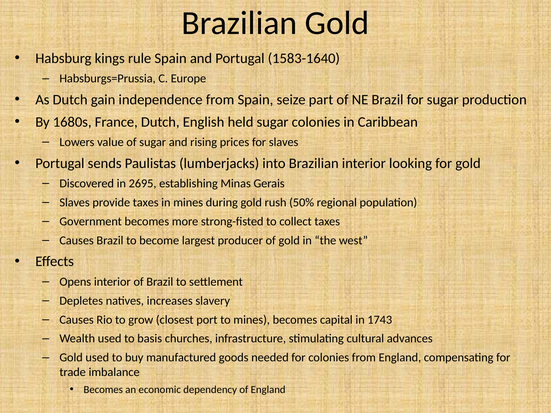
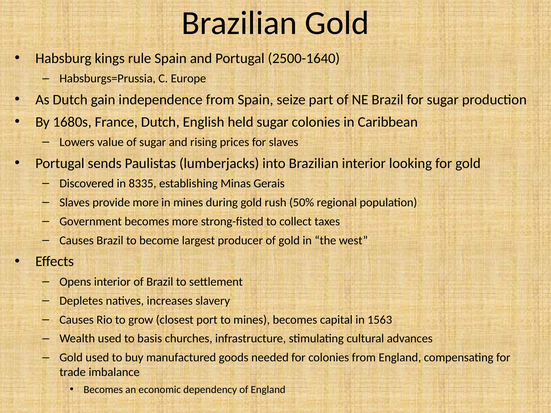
1583-1640: 1583-1640 -> 2500-1640
2695: 2695 -> 8335
provide taxes: taxes -> more
1743: 1743 -> 1563
